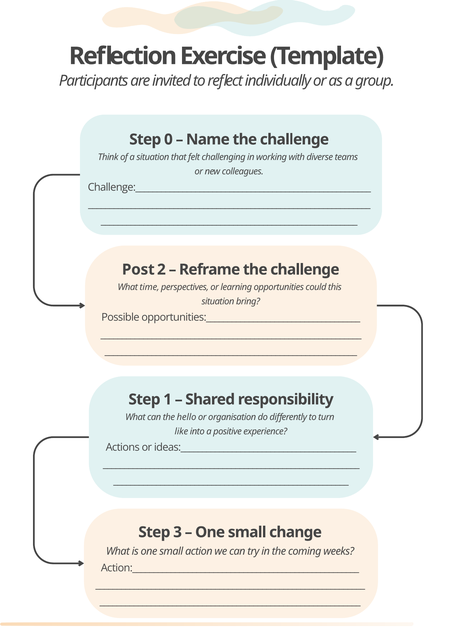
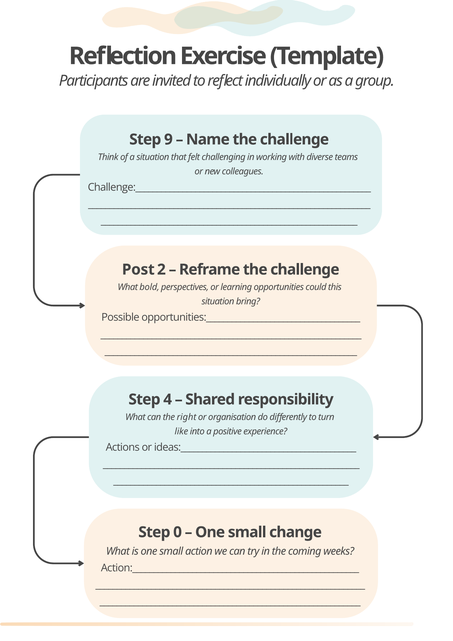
0: 0 -> 9
time: time -> bold
1: 1 -> 4
hello: hello -> right
3: 3 -> 0
